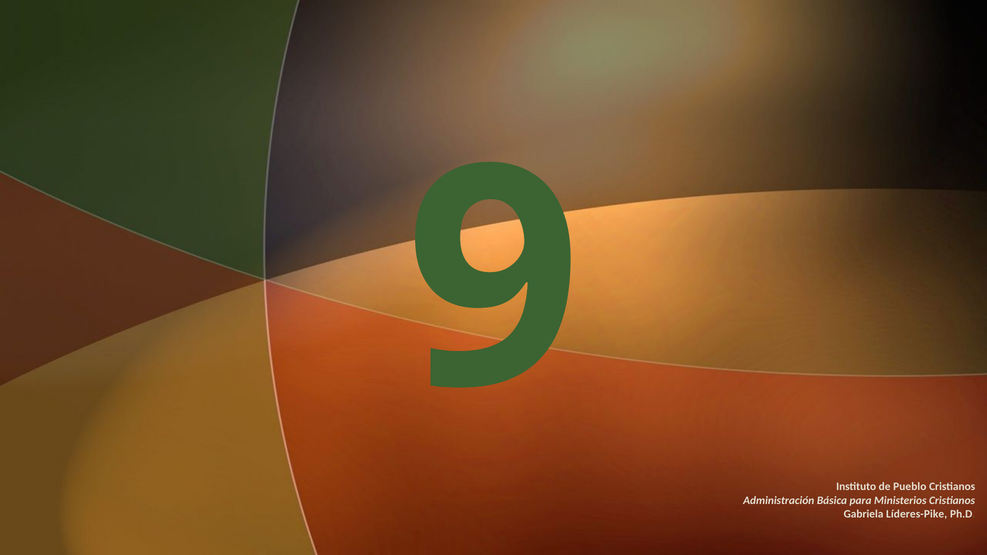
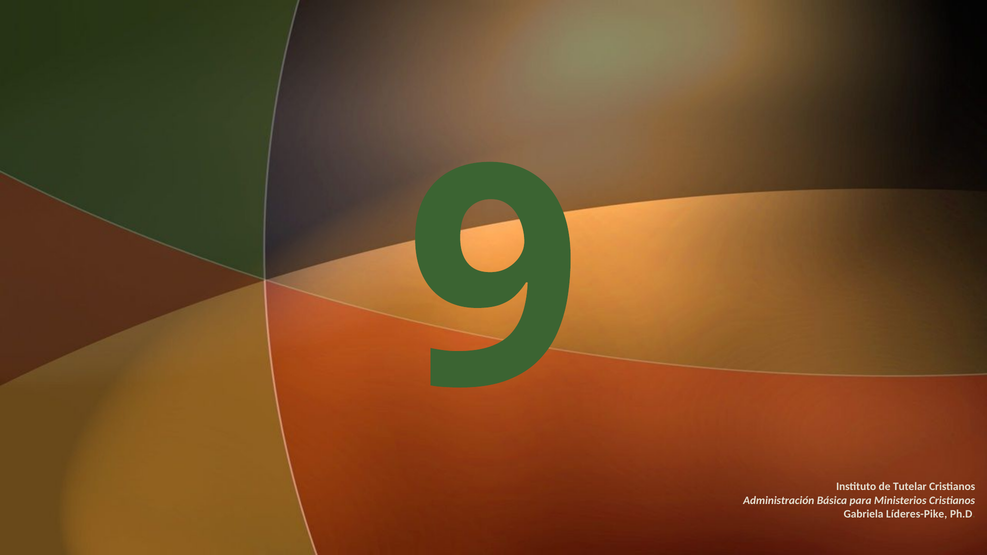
Pueblo: Pueblo -> Tutelar
